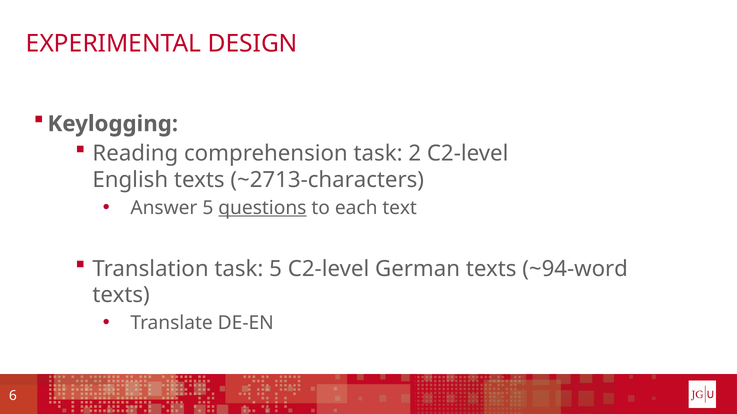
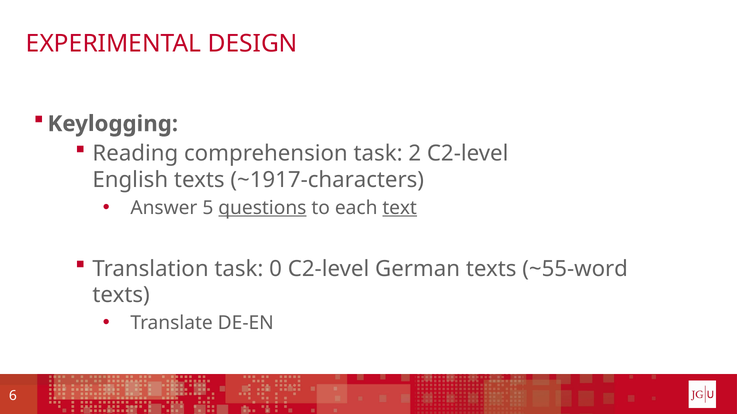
~2713-characters: ~2713-characters -> ~1917-characters
text underline: none -> present
task 5: 5 -> 0
~94-word: ~94-word -> ~55-word
